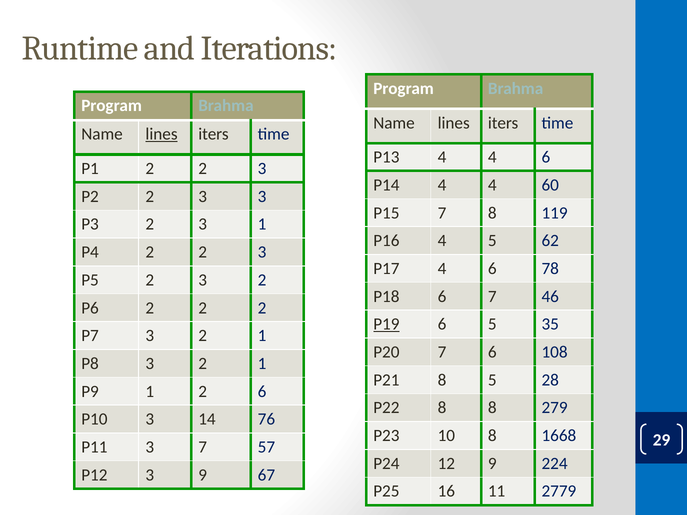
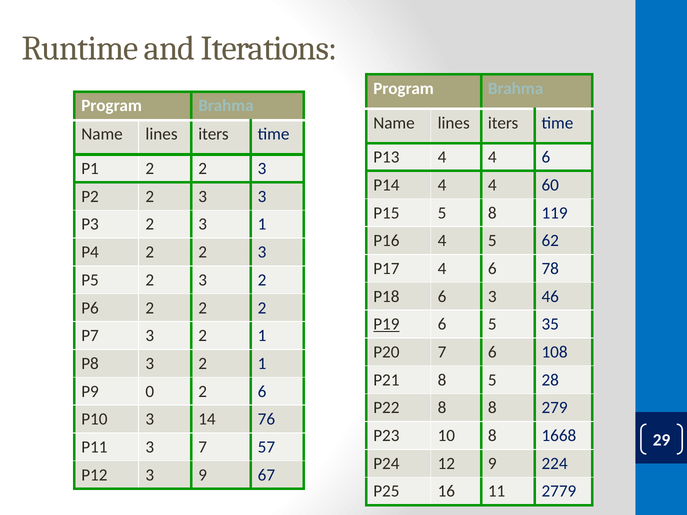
lines at (162, 134) underline: present -> none
P15 7: 7 -> 5
6 7: 7 -> 3
P9 1: 1 -> 0
